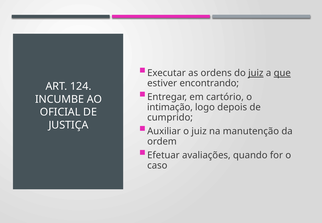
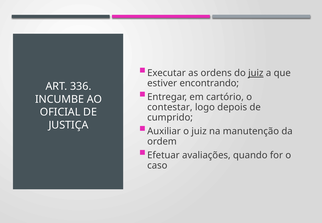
que underline: present -> none
124: 124 -> 336
intimação: intimação -> contestar
